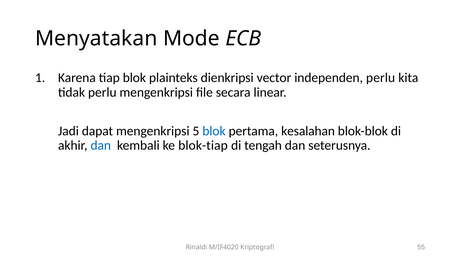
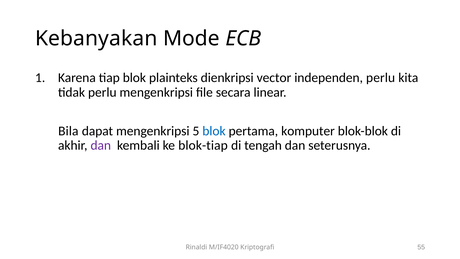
Menyatakan: Menyatakan -> Kebanyakan
Jadi: Jadi -> Bila
kesalahan: kesalahan -> komputer
dan at (101, 145) colour: blue -> purple
